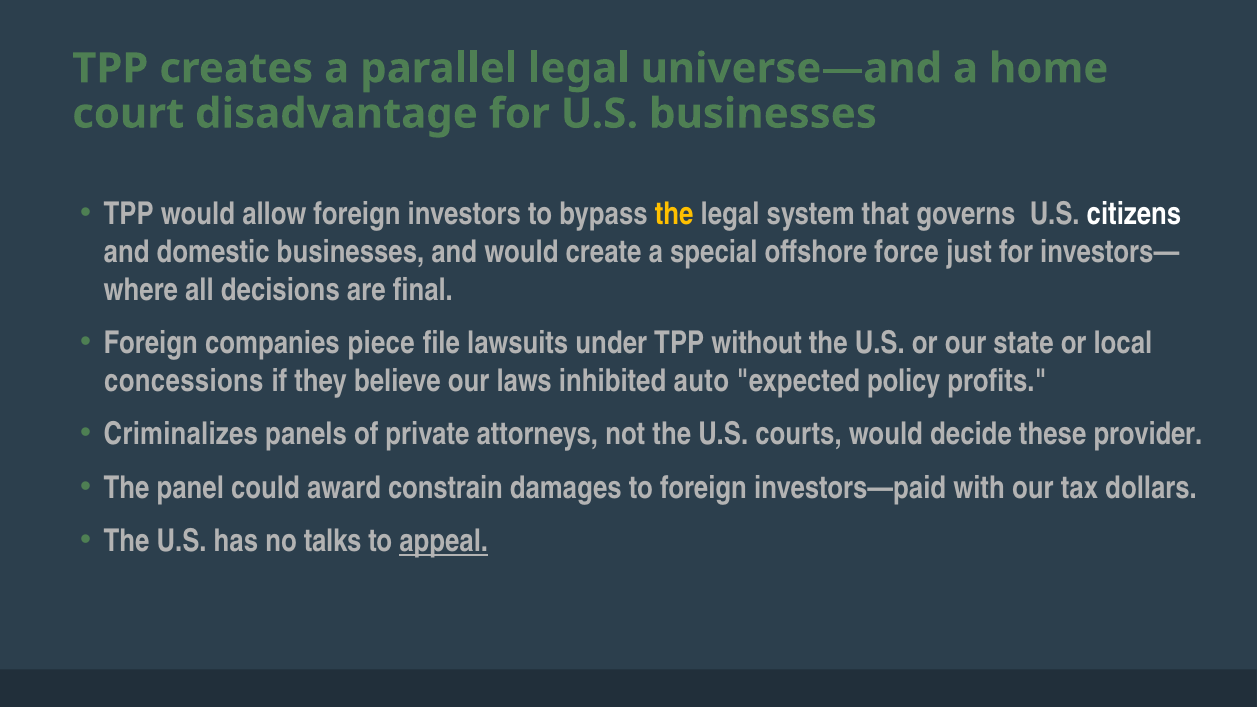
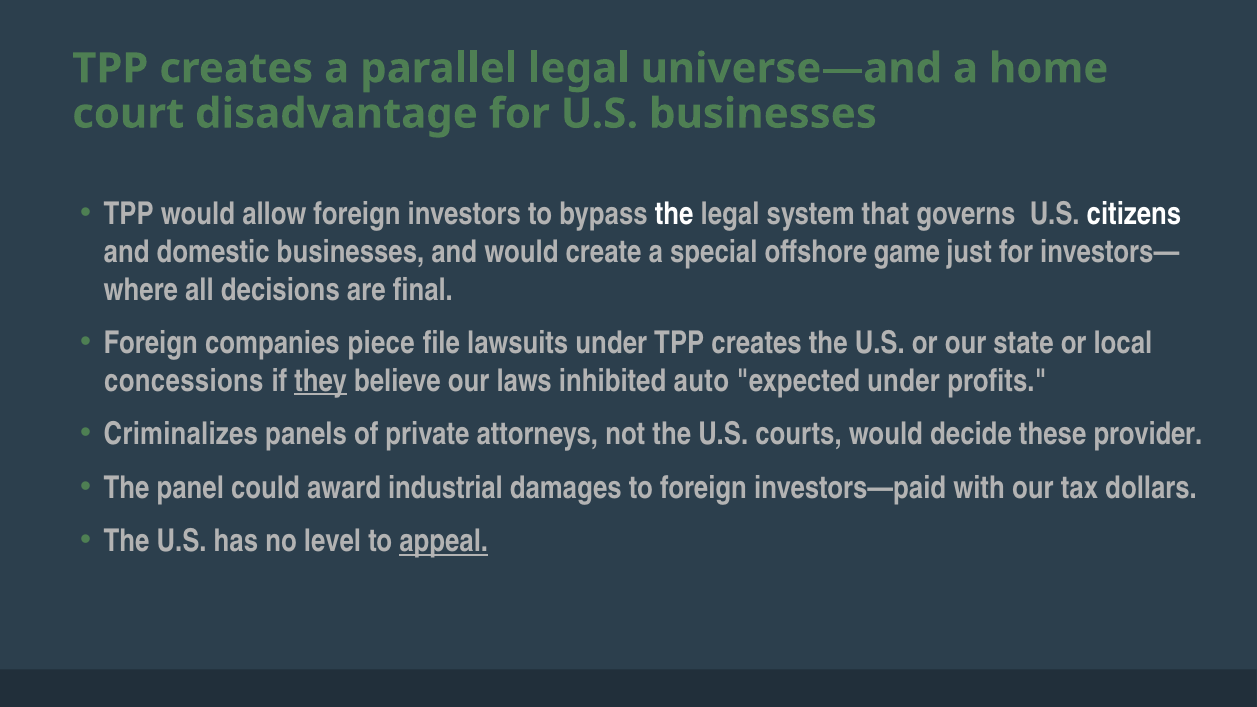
the at (674, 214) colour: yellow -> white
force: force -> game
under TPP without: without -> creates
they underline: none -> present
expected policy: policy -> under
constrain: constrain -> industrial
talks: talks -> level
